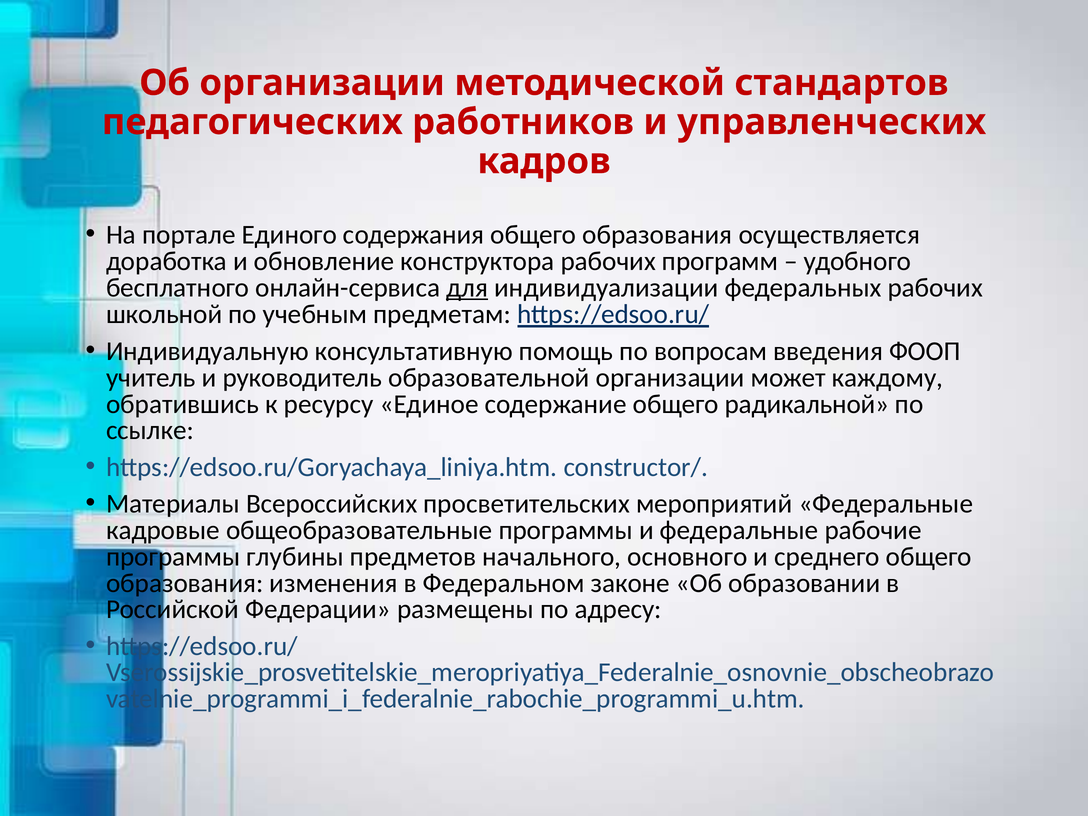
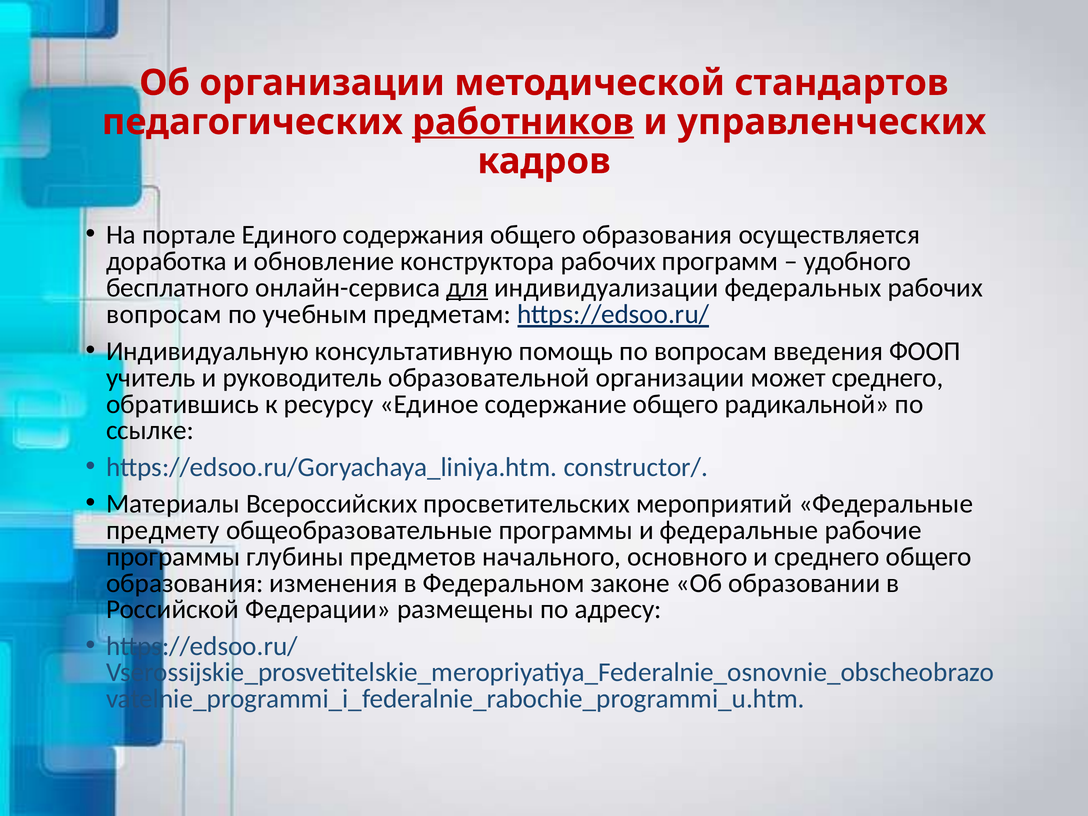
работников underline: none -> present
школьной at (164, 314): школьной -> вопросам
может каждому: каждому -> среднего
кадровые: кадровые -> предмету
